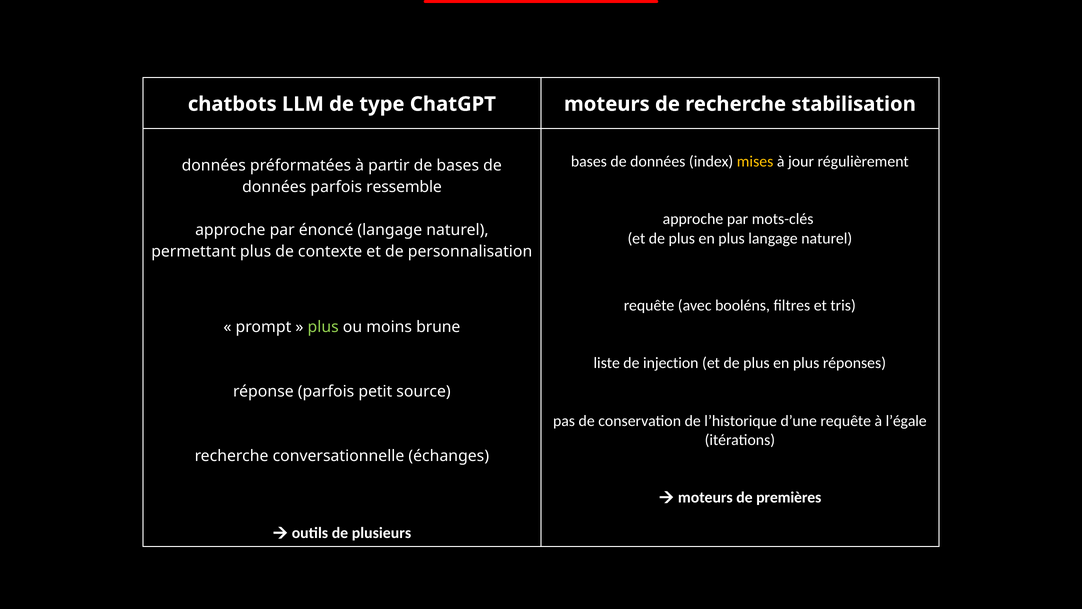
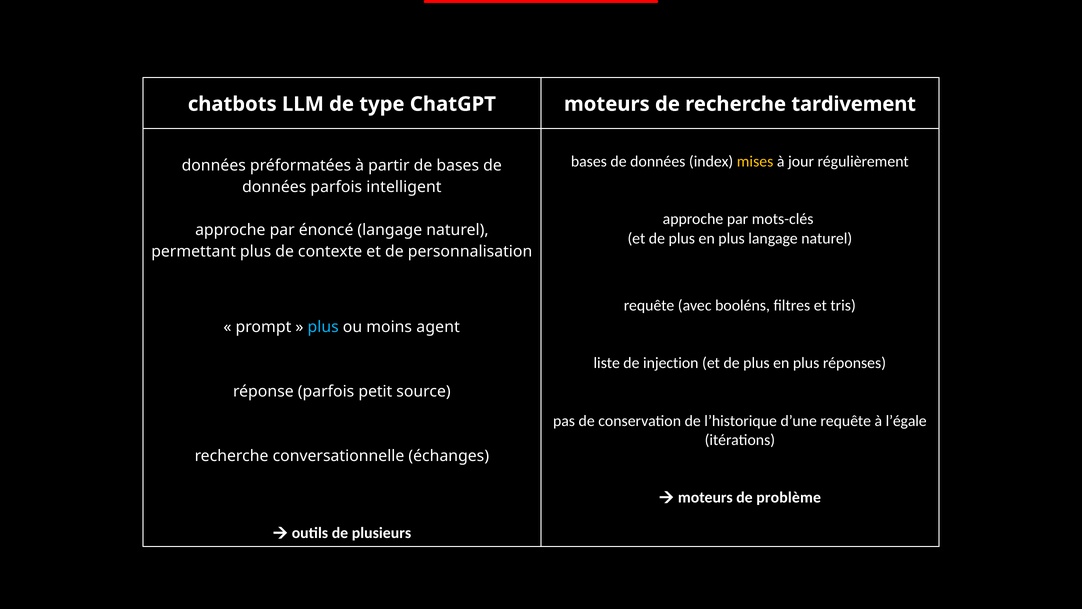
stabilisation: stabilisation -> tardivement
ressemble: ressemble -> intelligent
plus at (323, 327) colour: light green -> light blue
brune: brune -> agent
premières: premières -> problème
